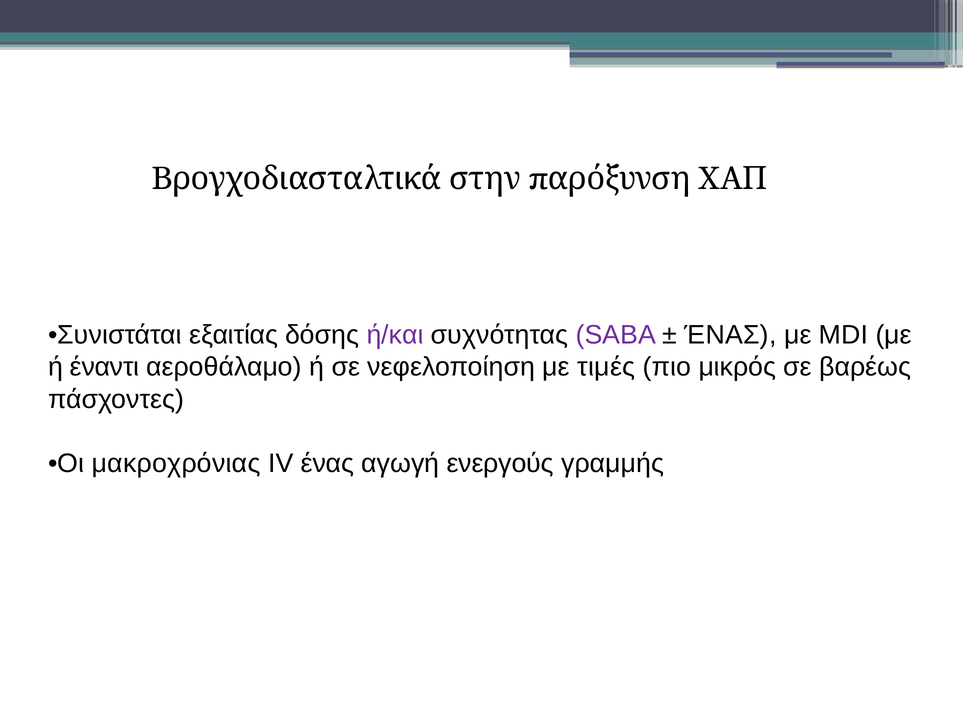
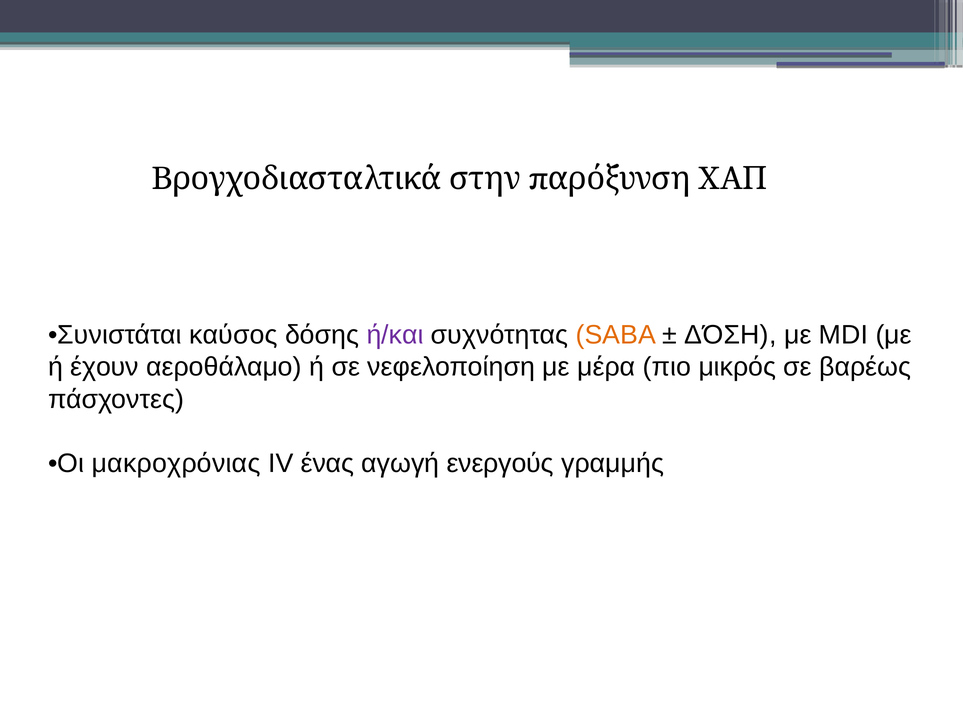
εξαιτίας: εξαιτίας -> καύσος
SABA colour: purple -> orange
ΈΝΑΣ at (730, 335): ΈΝΑΣ -> ΔΌΣΗ
έναντι: έναντι -> έχουν
τιμές: τιμές -> μέρα
